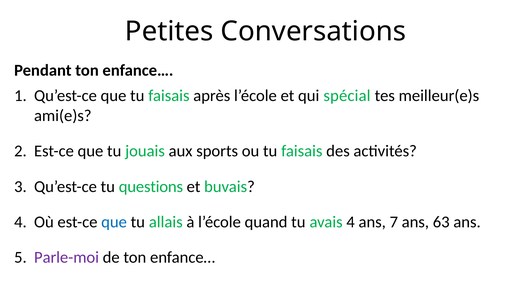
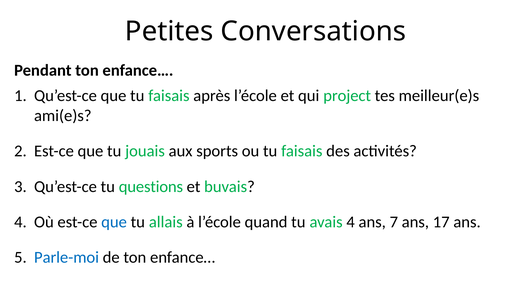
spécial: spécial -> project
63: 63 -> 17
Parle-moi colour: purple -> blue
